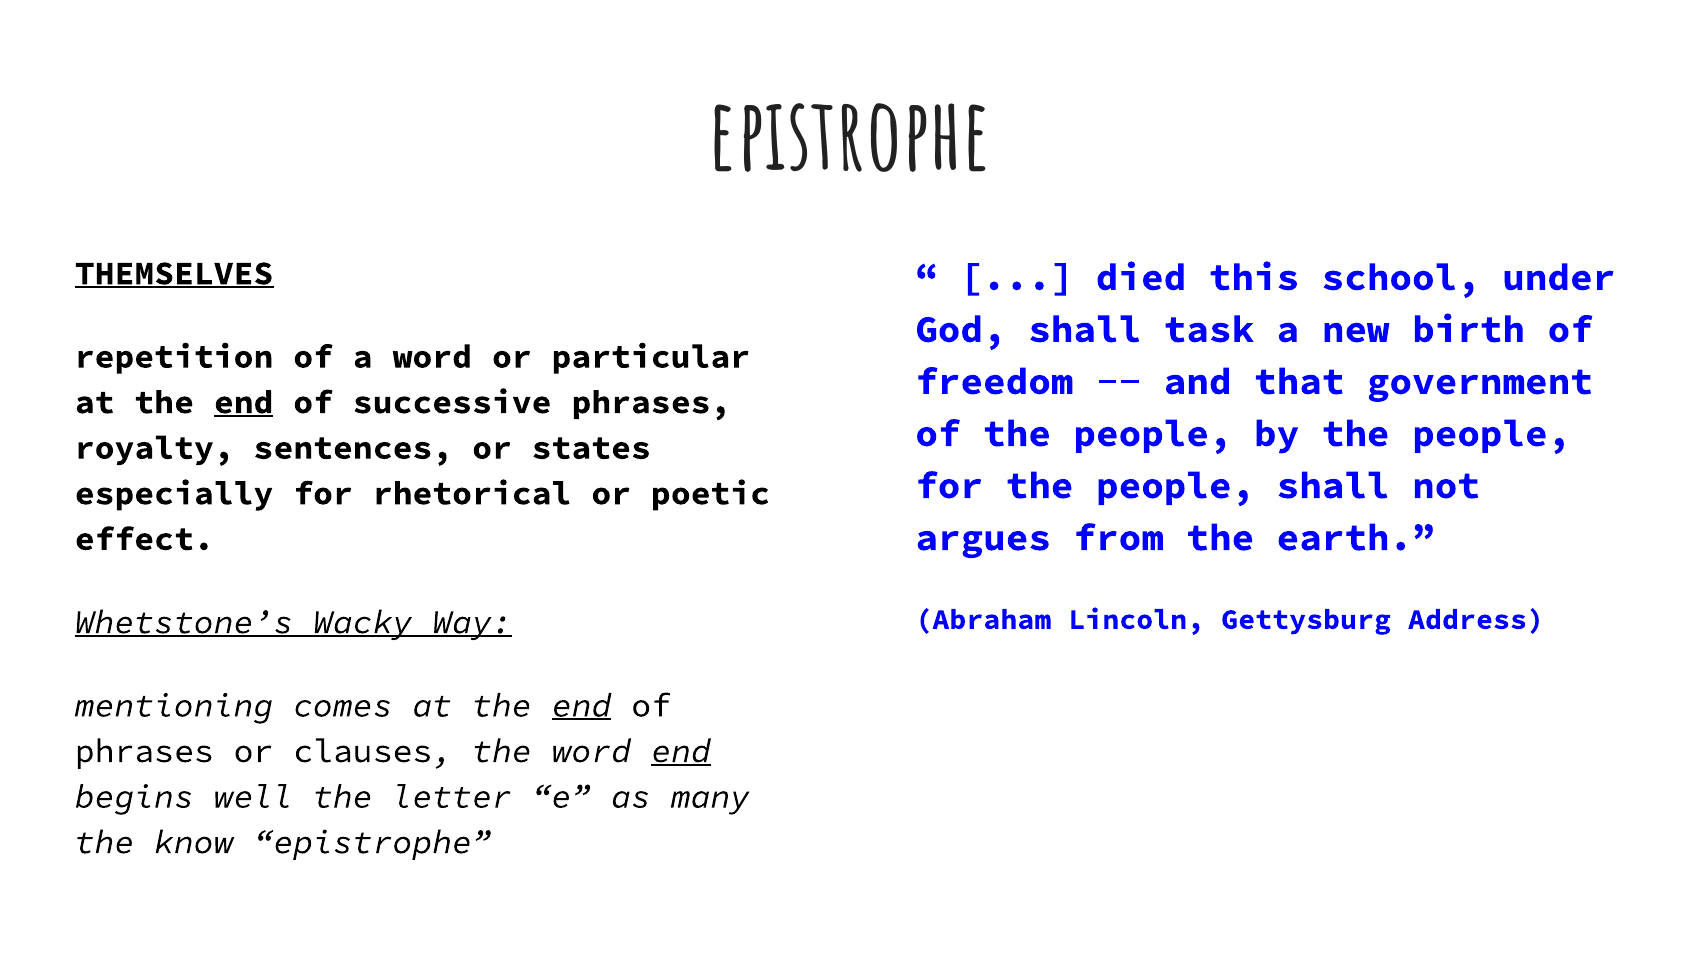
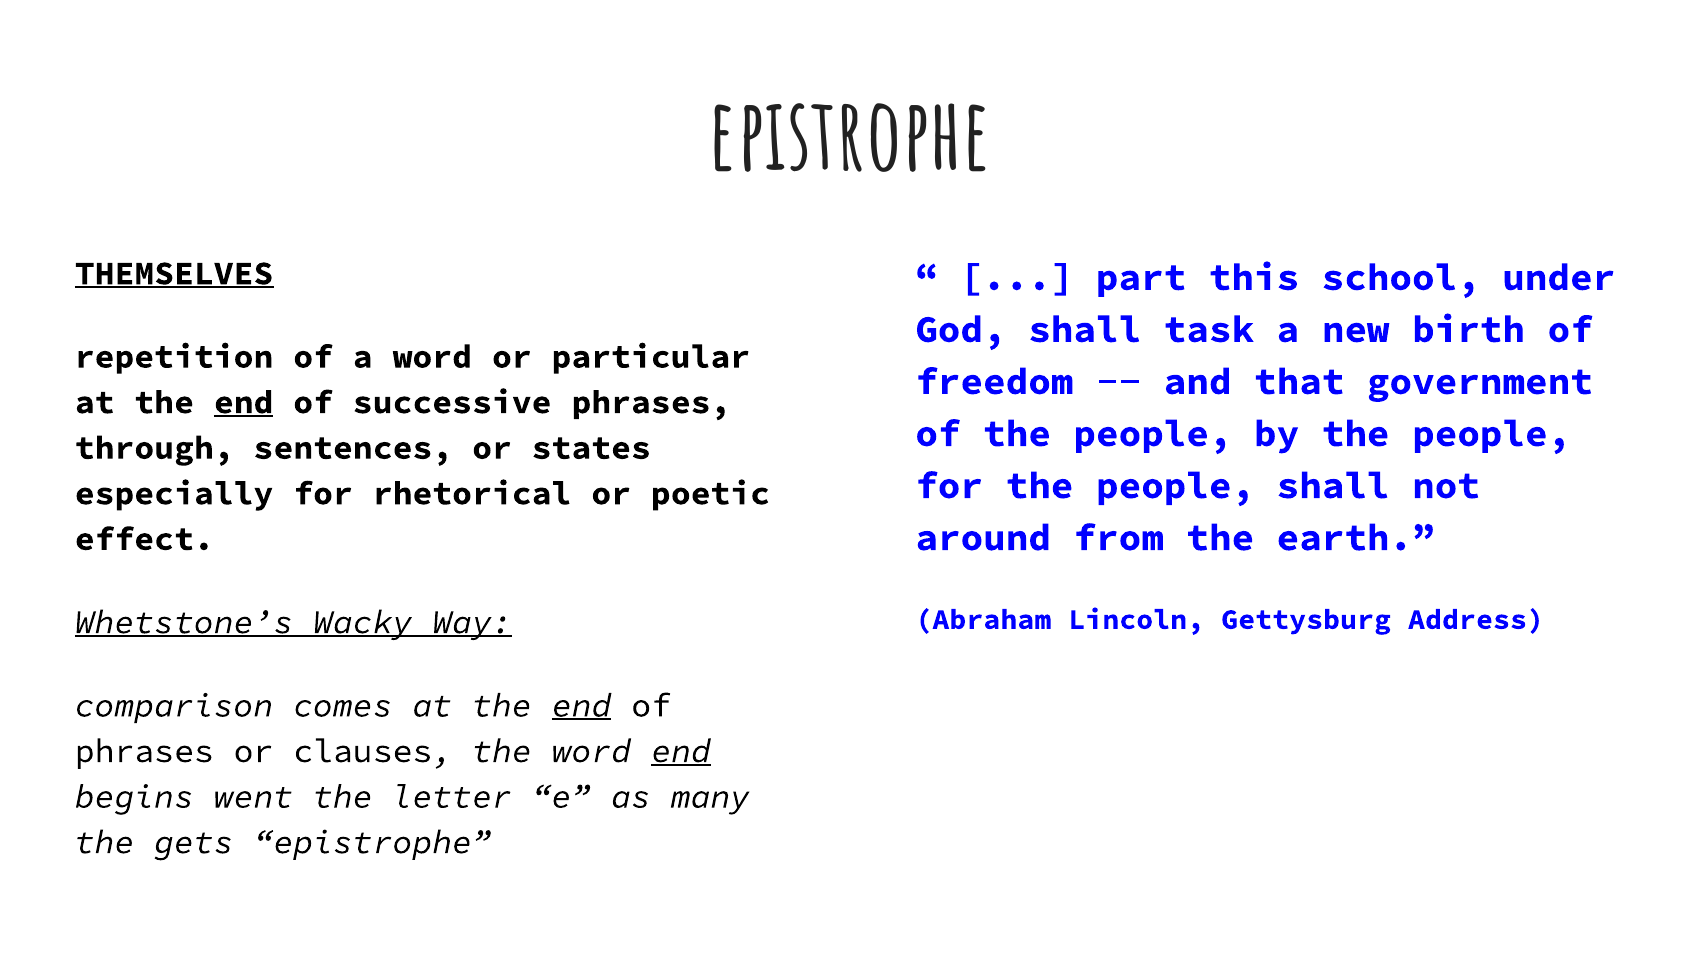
died: died -> part
royalty: royalty -> through
argues: argues -> around
mentioning: mentioning -> comparison
well: well -> went
know: know -> gets
